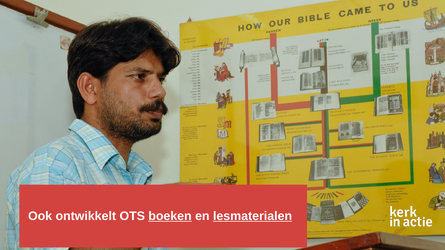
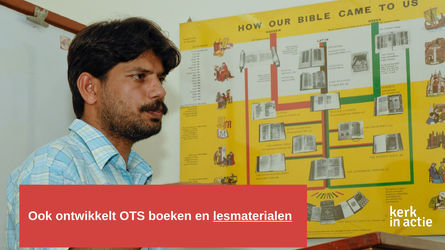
boeken underline: present -> none
